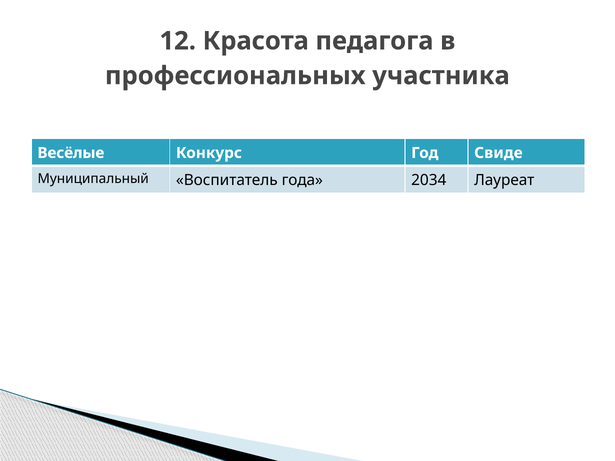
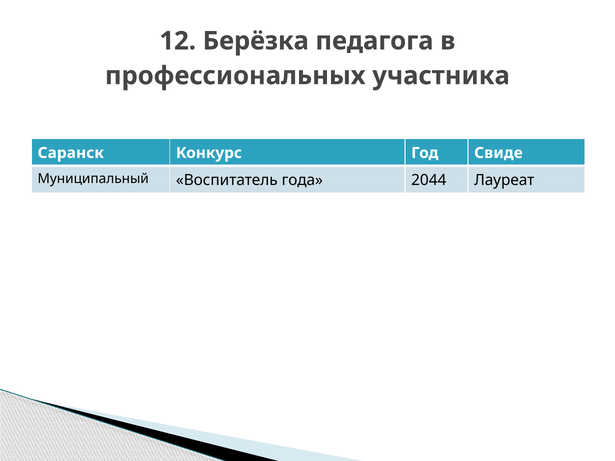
Красота: Красота -> Берёзка
Весёлые: Весёлые -> Саранск
2034: 2034 -> 2044
